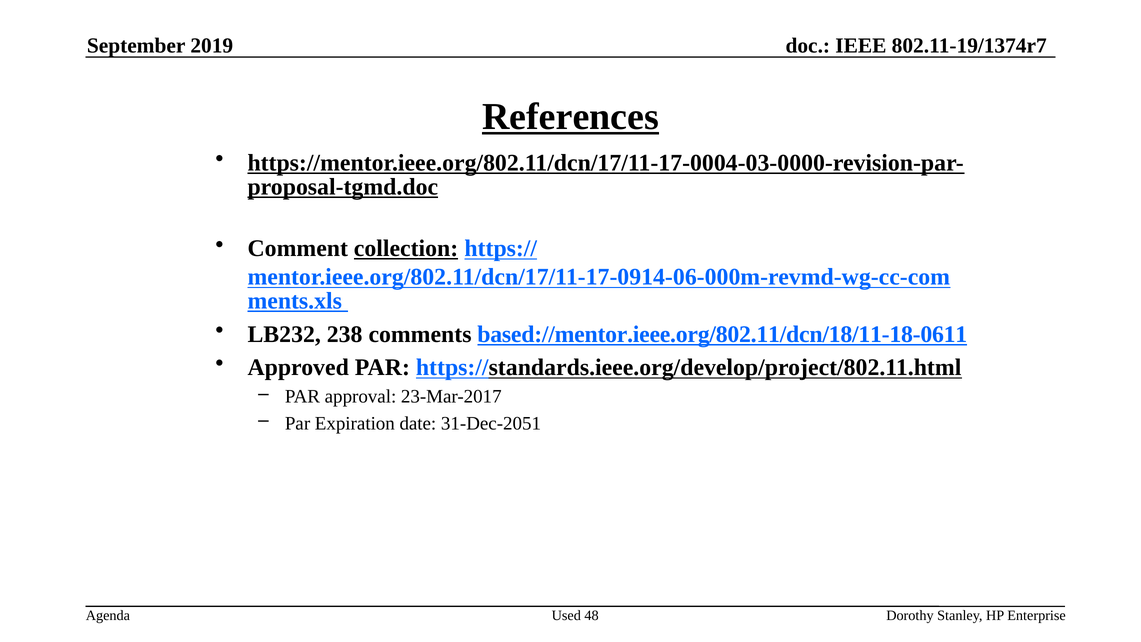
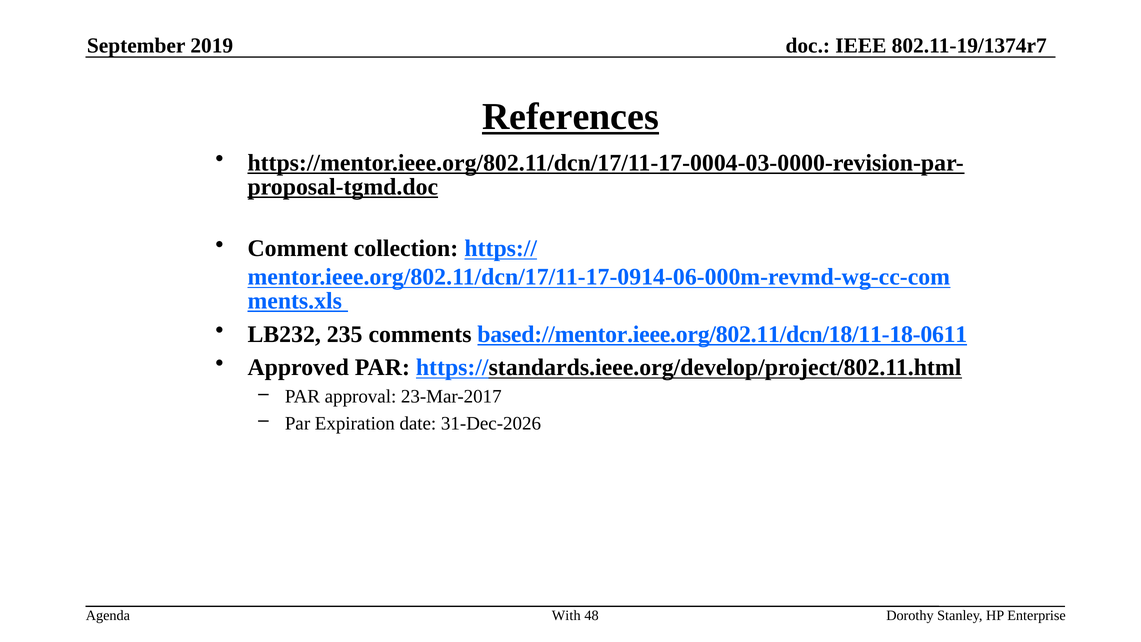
collection underline: present -> none
238: 238 -> 235
31-Dec-2051: 31-Dec-2051 -> 31-Dec-2026
Used: Used -> With
